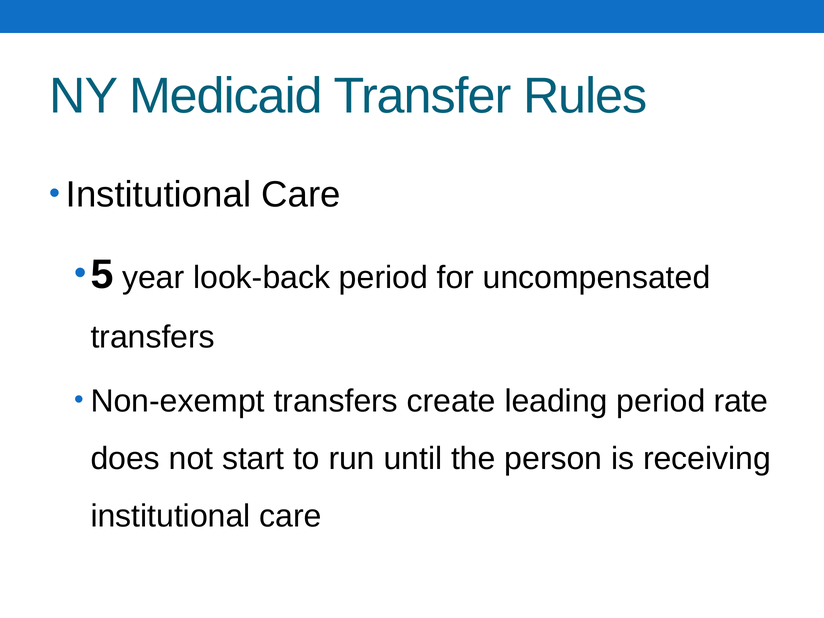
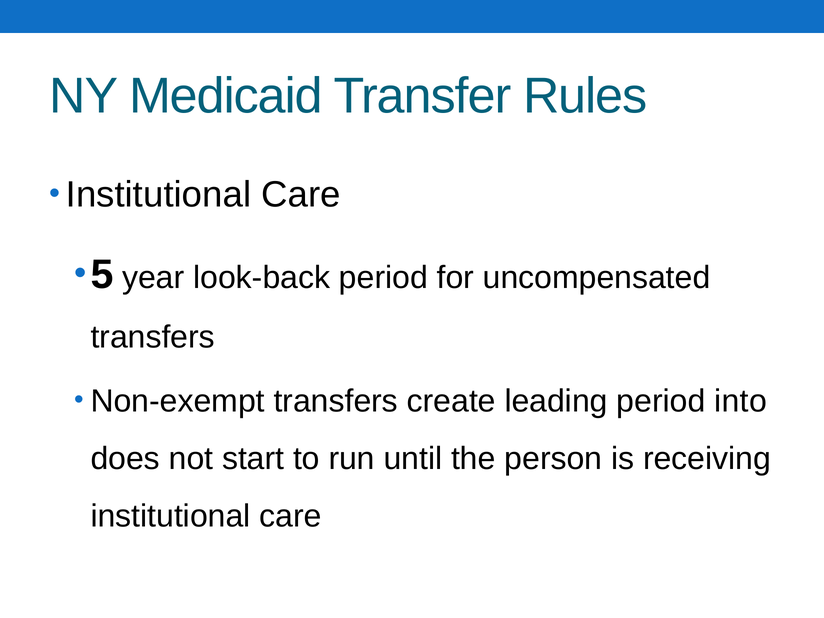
rate: rate -> into
